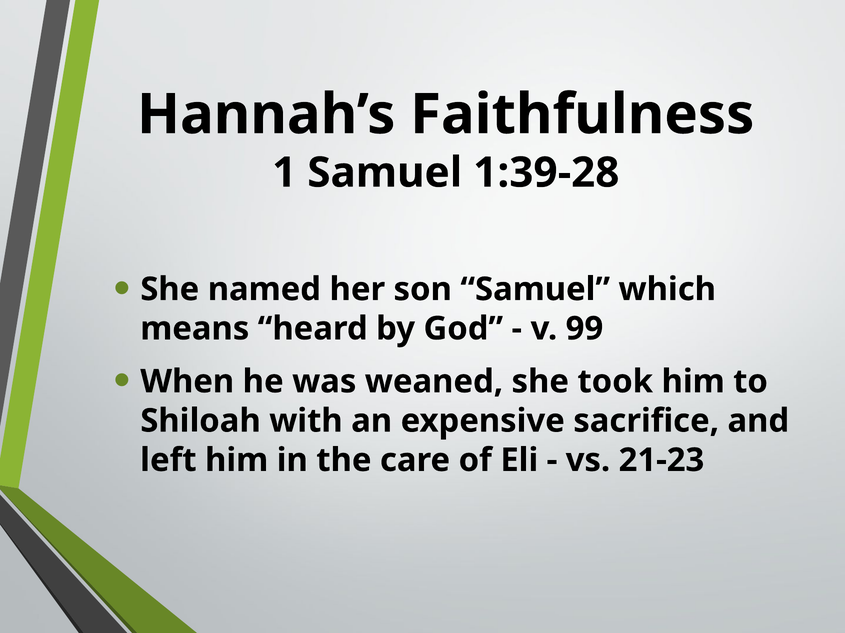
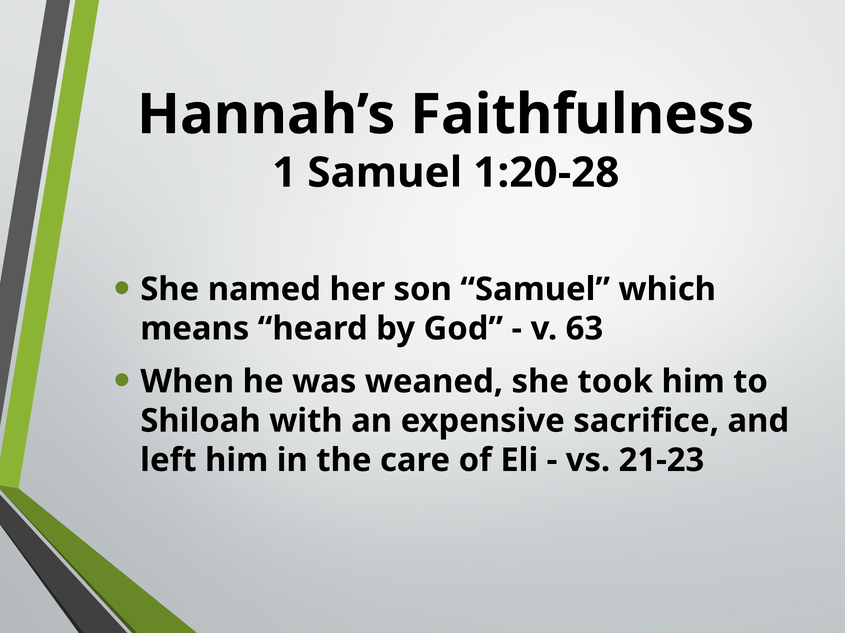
1:39-28: 1:39-28 -> 1:20-28
99: 99 -> 63
